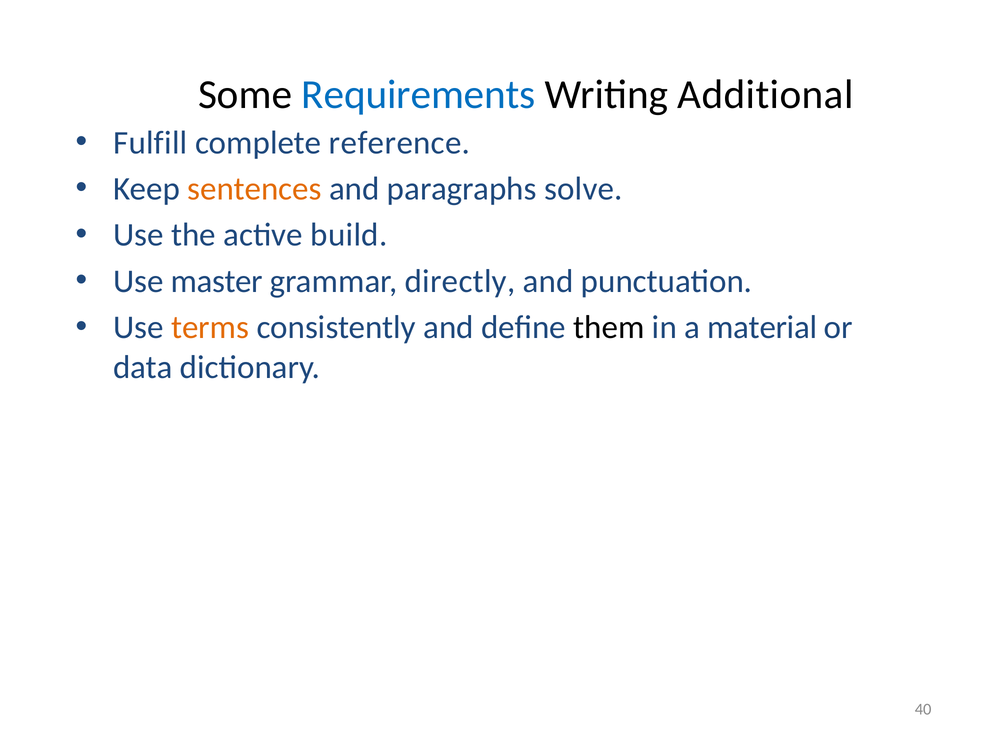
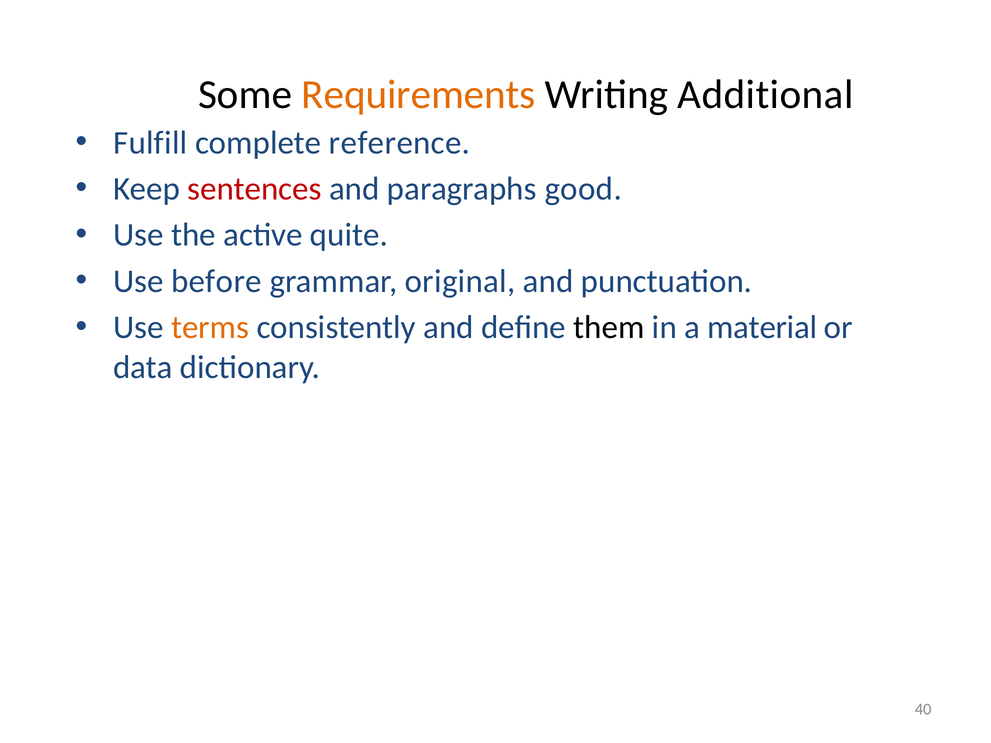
Requirements colour: blue -> orange
sentences colour: orange -> red
solve: solve -> good
build: build -> quite
master: master -> before
directly: directly -> original
